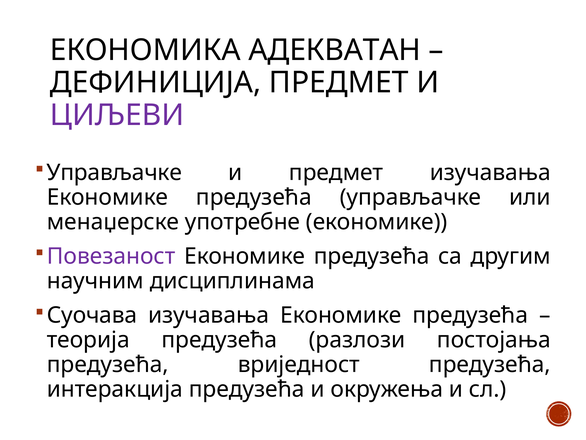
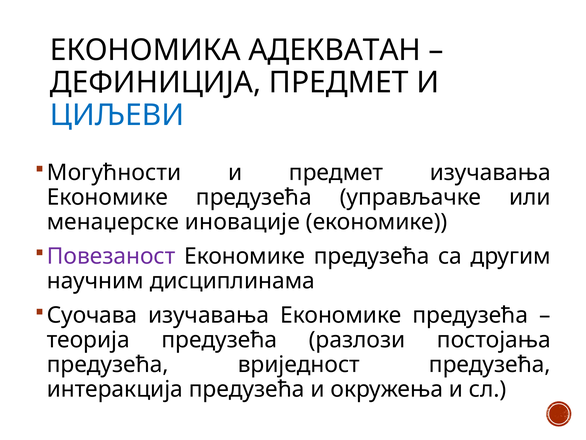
ЦИЉЕВИ colour: purple -> blue
Управљачке at (114, 172): Управљачке -> Могућности
употребне: употребне -> иновације
